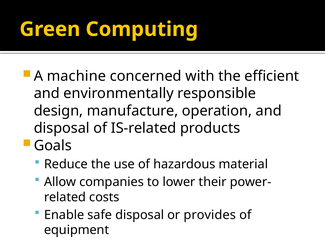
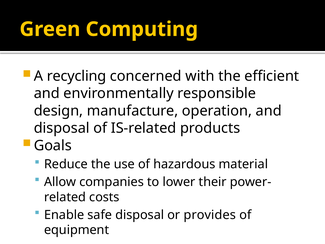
machine: machine -> recycling
